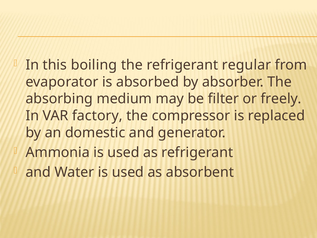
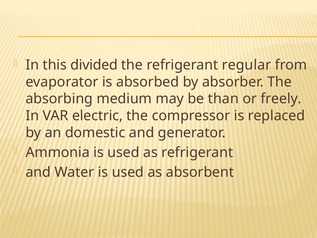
boiling: boiling -> divided
filter: filter -> than
factory: factory -> electric
